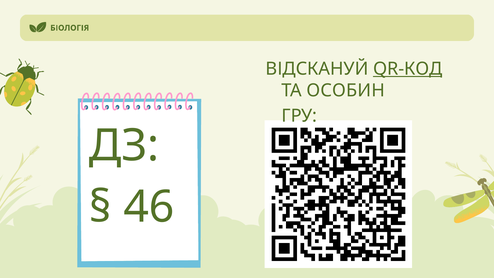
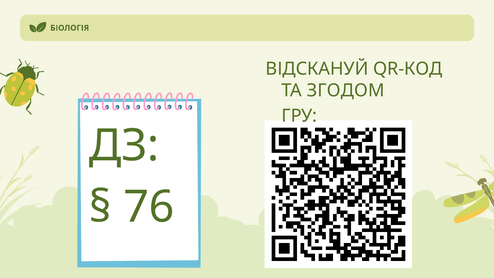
QR-КОД underline: present -> none
ОСОБИН: ОСОБИН -> ЗГОДОМ
46: 46 -> 76
